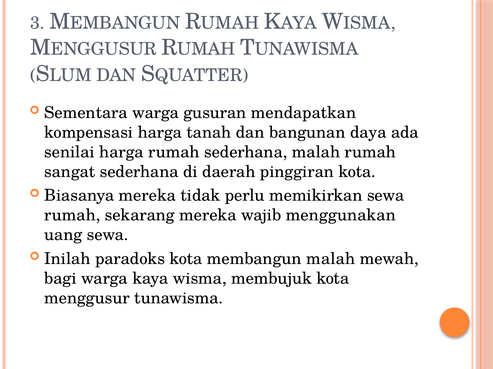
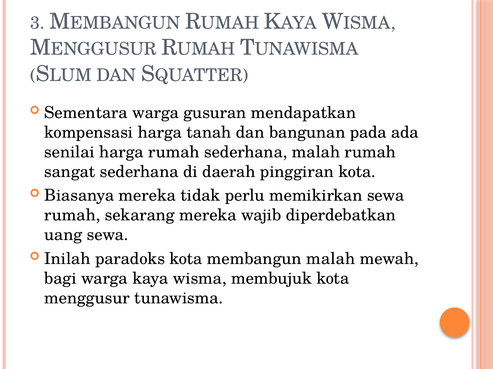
daya: daya -> pada
menggunakan: menggunakan -> diperdebatkan
